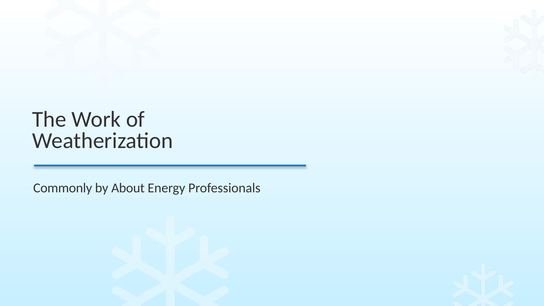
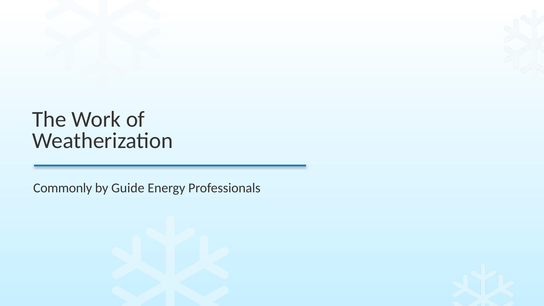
About: About -> Guide
